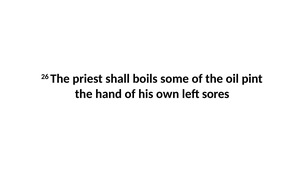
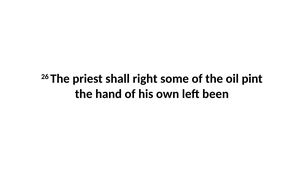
boils: boils -> right
sores: sores -> been
